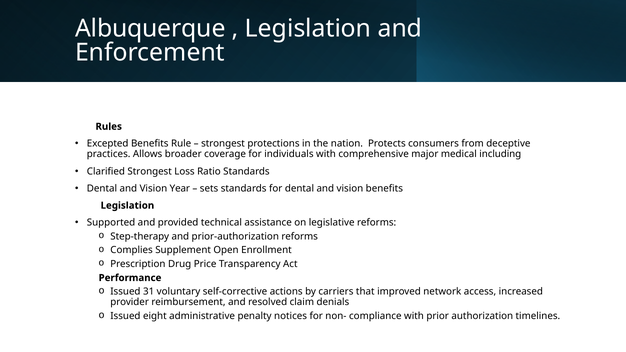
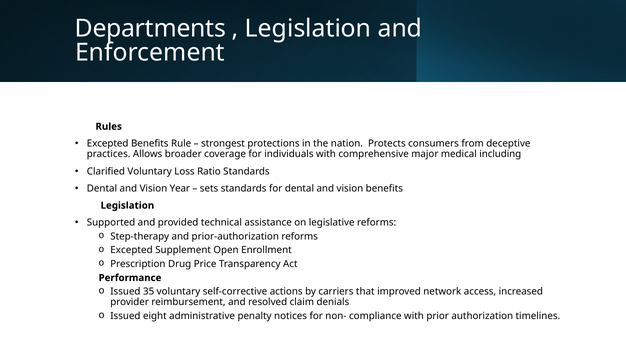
Albuquerque: Albuquerque -> Departments
Clarified Strongest: Strongest -> Voluntary
Complies at (132, 250): Complies -> Excepted
31: 31 -> 35
